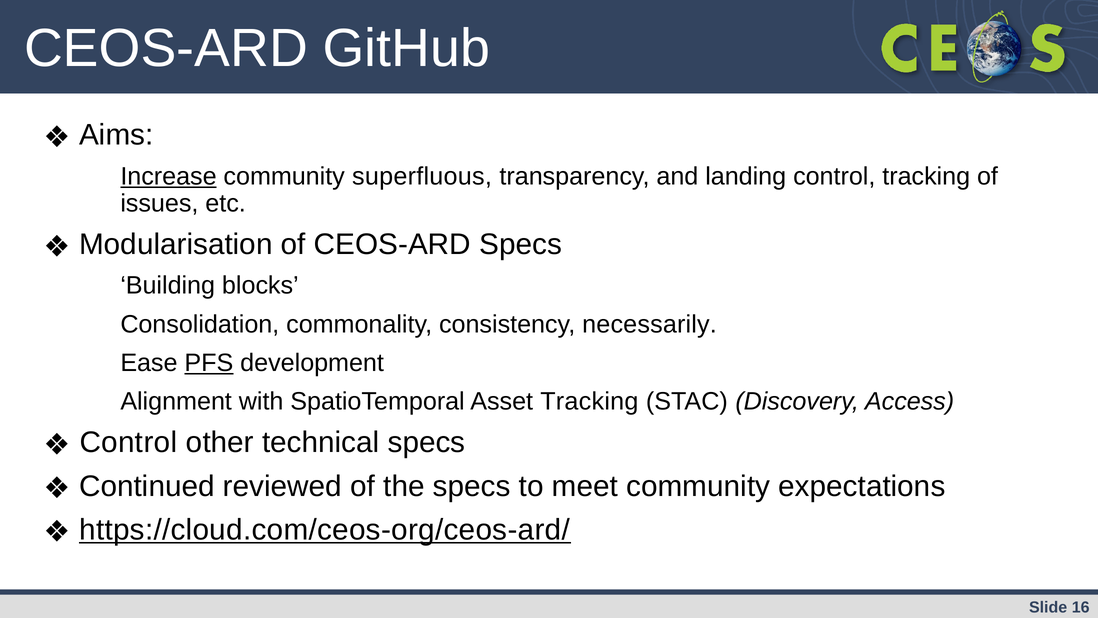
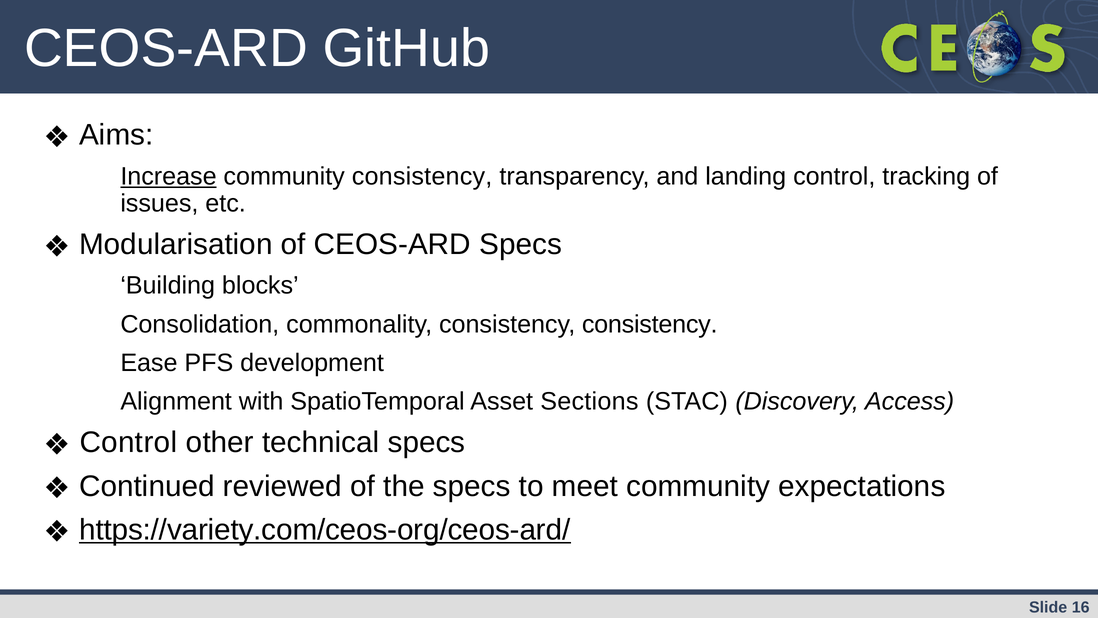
community superfluous: superfluous -> consistency
consistency necessarily: necessarily -> consistency
PFS underline: present -> none
Asset Tracking: Tracking -> Sections
https://cloud.com/ceos-org/ceos-ard/: https://cloud.com/ceos-org/ceos-ard/ -> https://variety.com/ceos-org/ceos-ard/
